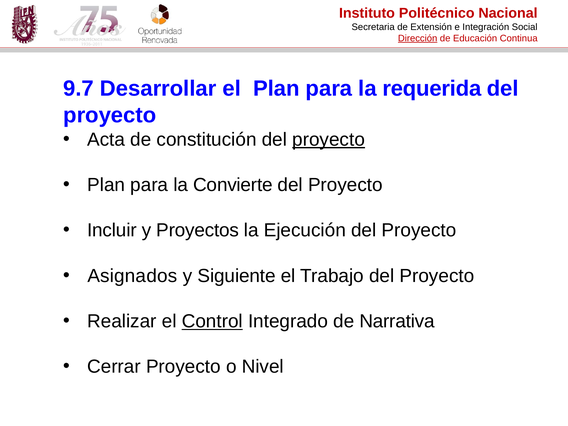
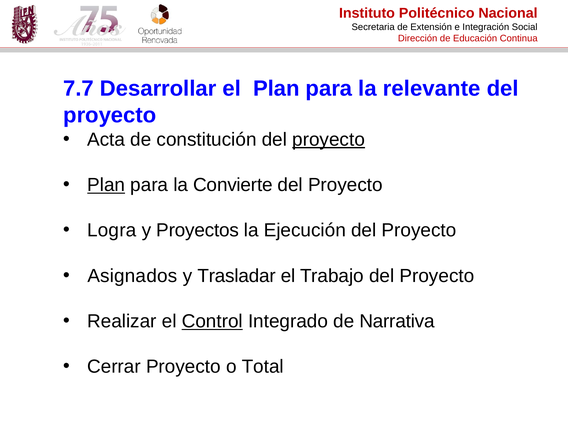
Dirección underline: present -> none
9.7: 9.7 -> 7.7
requerida: requerida -> relevante
Plan at (106, 185) underline: none -> present
Incluir: Incluir -> Logra
Siguiente: Siguiente -> Trasladar
Nivel: Nivel -> Total
